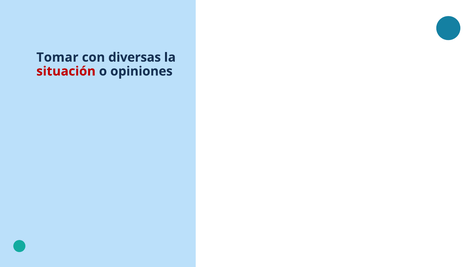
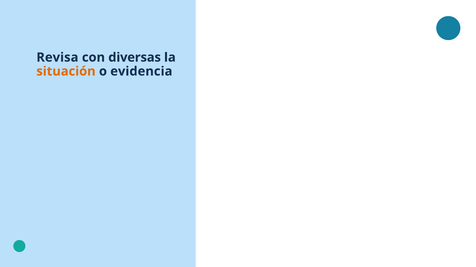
Tomar: Tomar -> Revisa
situación colour: red -> orange
opiniones: opiniones -> evidencia
